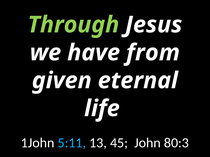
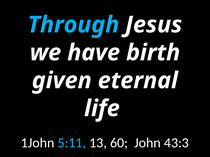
Through colour: light green -> light blue
from: from -> birth
45: 45 -> 60
80:3: 80:3 -> 43:3
